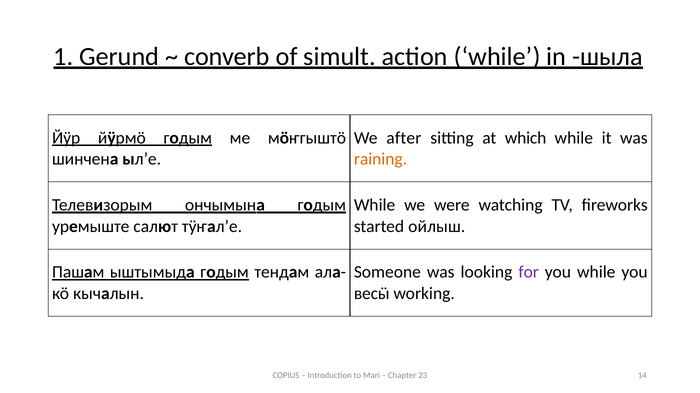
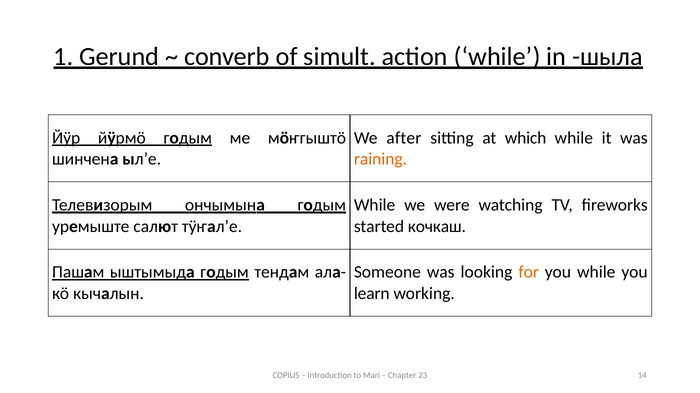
ойлыш: ойлыш -> кочкаш
for colour: purple -> orange
весӹ: весӹ -> learn
